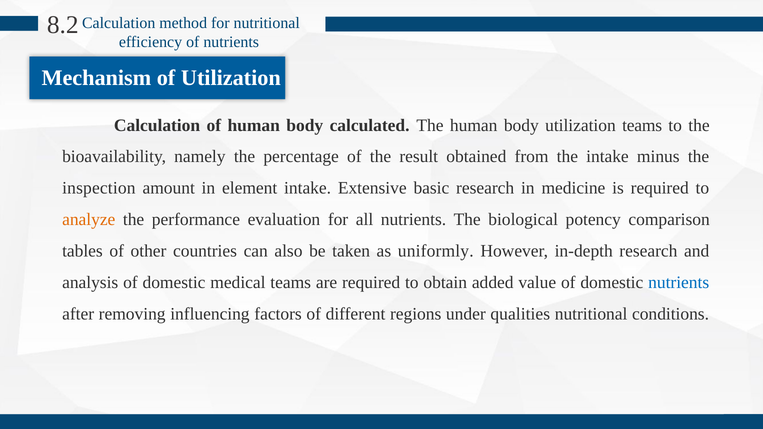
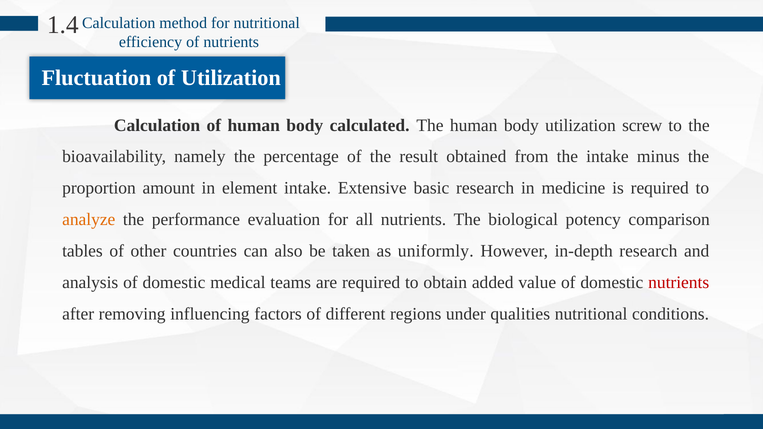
8.2: 8.2 -> 1.4
Mechanism: Mechanism -> Fluctuation
utilization teams: teams -> screw
inspection: inspection -> proportion
nutrients at (679, 283) colour: blue -> red
